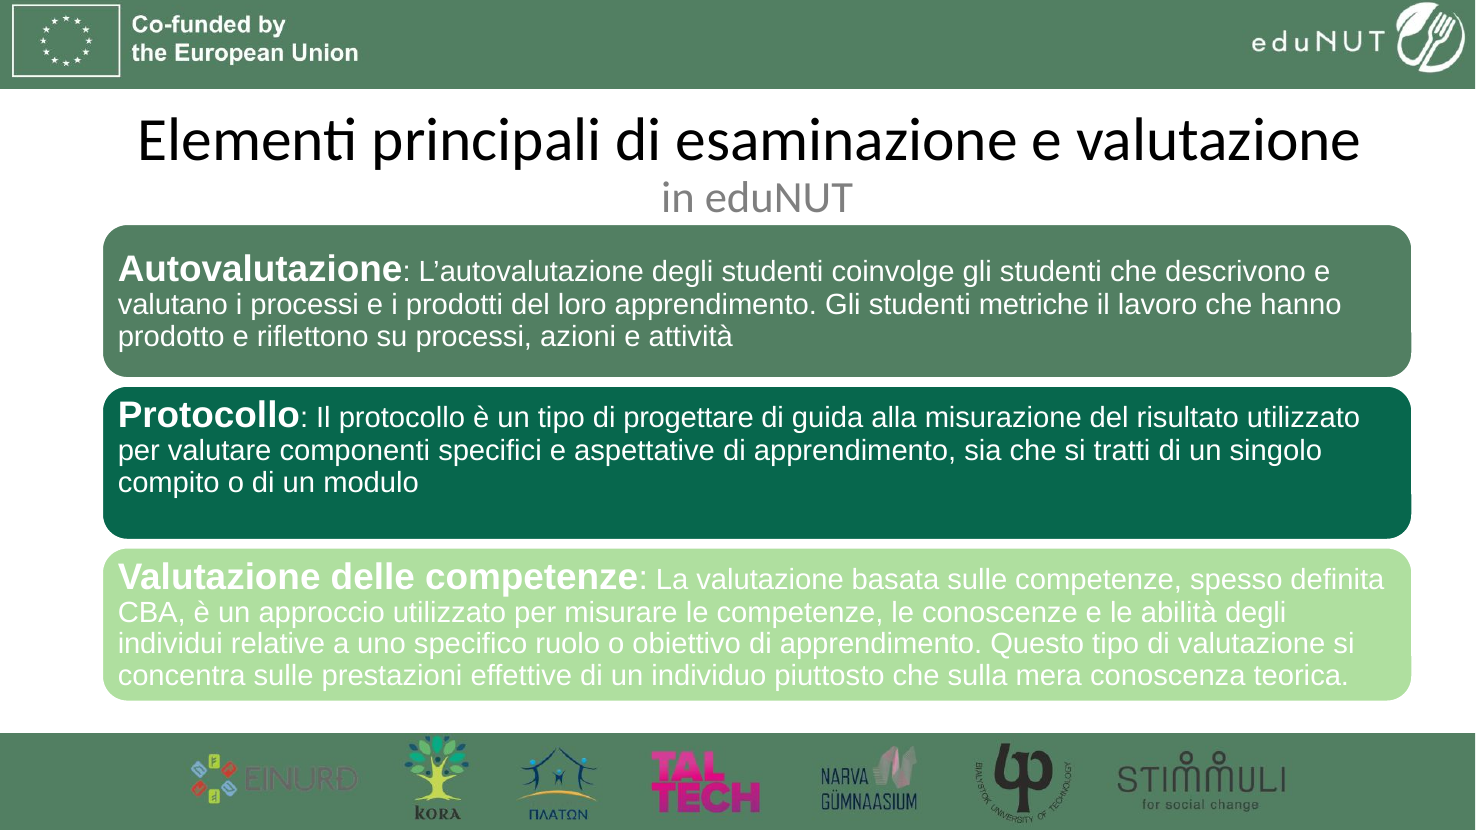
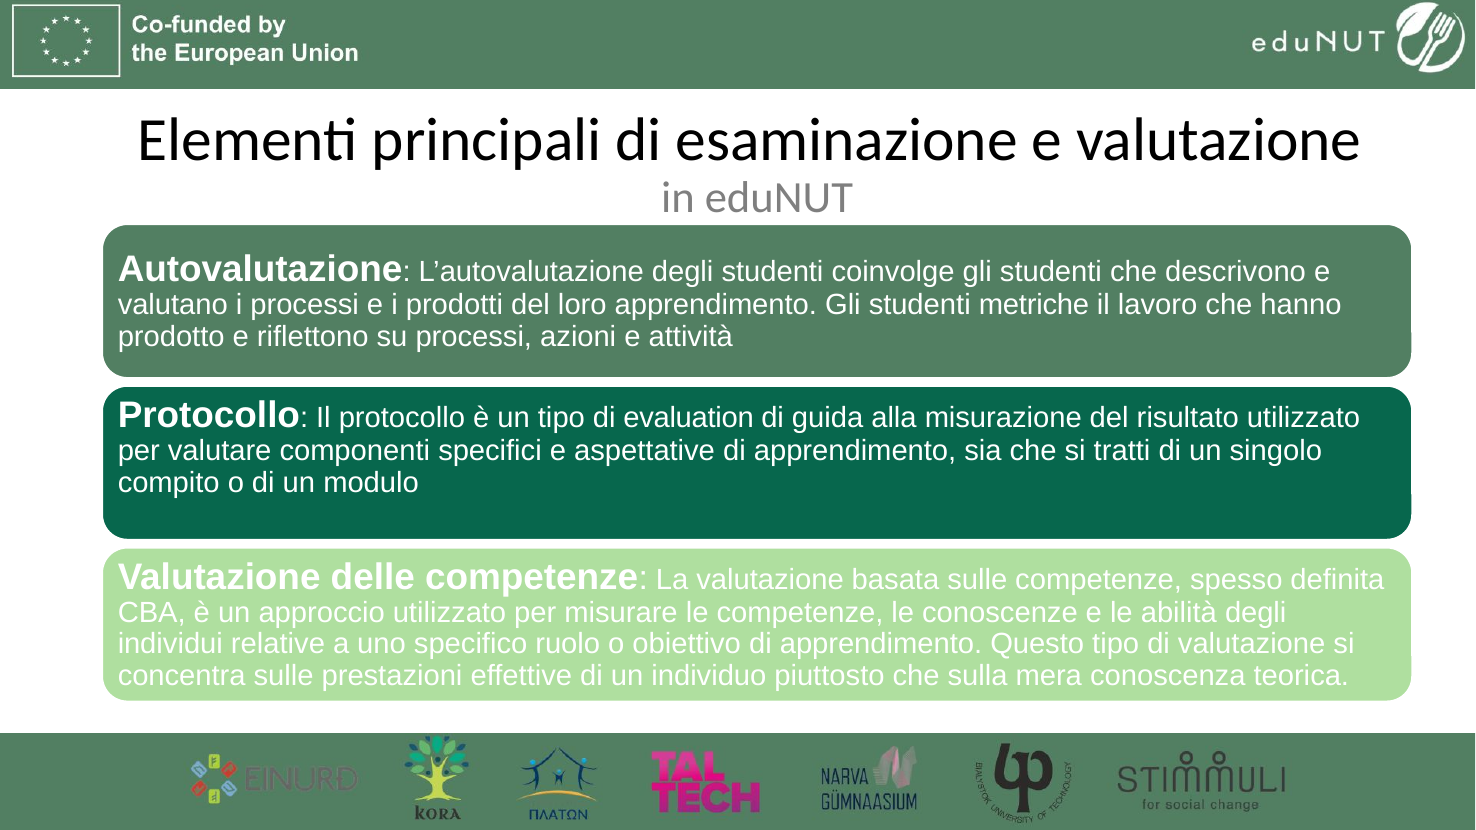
progettare: progettare -> evaluation
